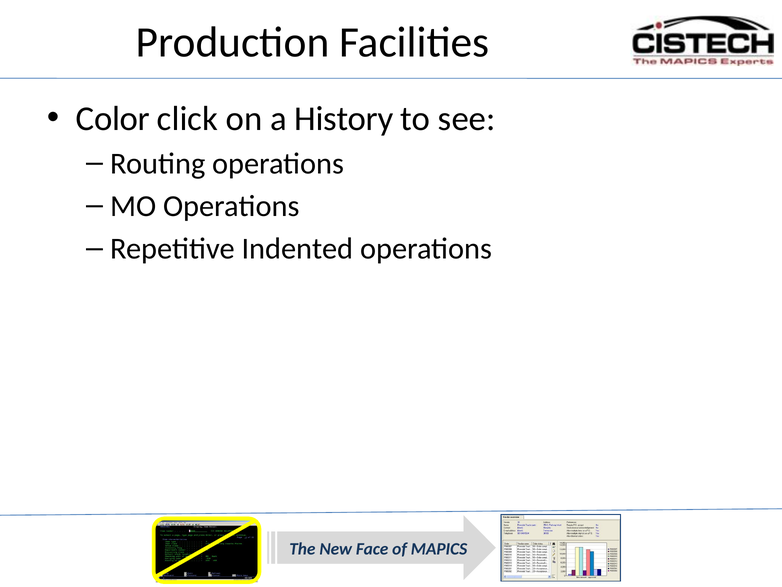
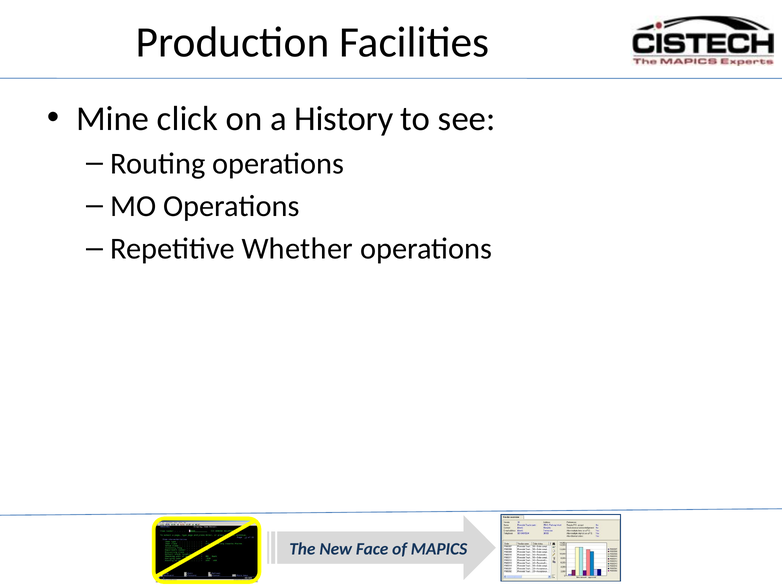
Color: Color -> Mine
Indented: Indented -> Whether
